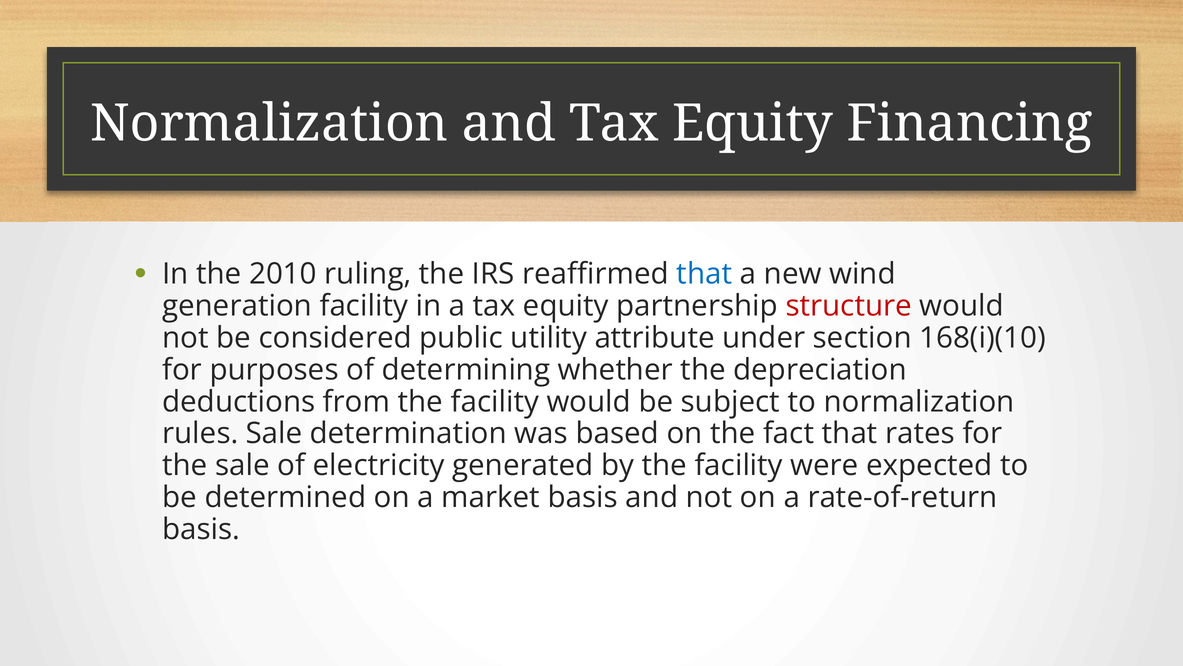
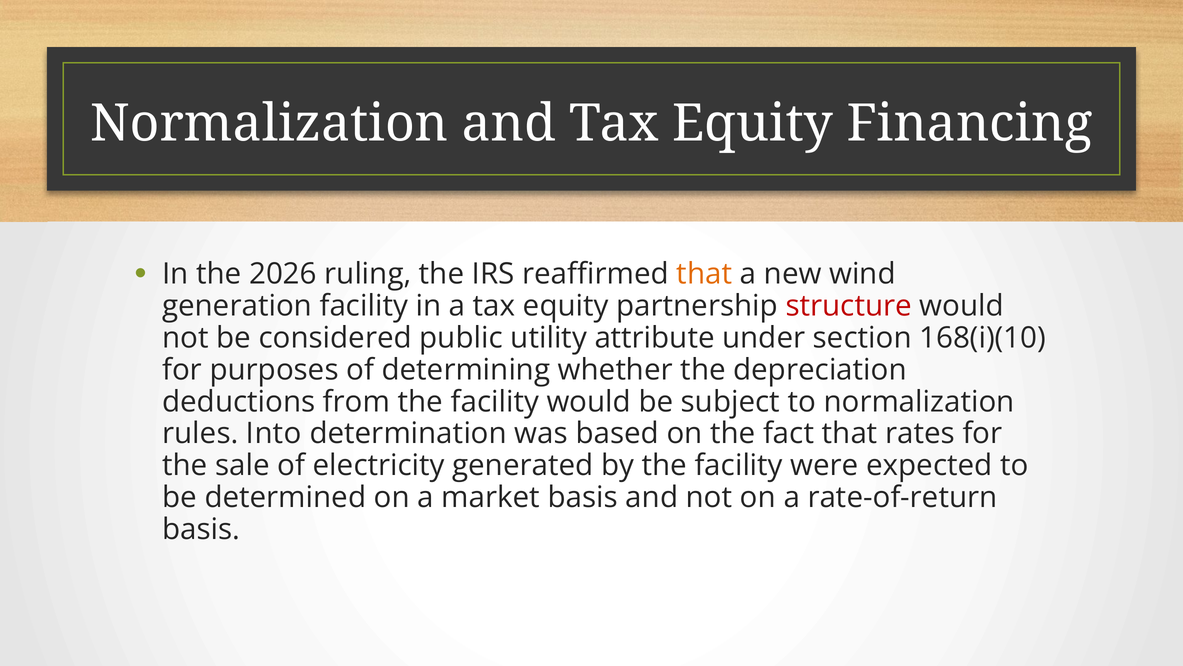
2010: 2010 -> 2026
that at (704, 274) colour: blue -> orange
rules Sale: Sale -> Into
